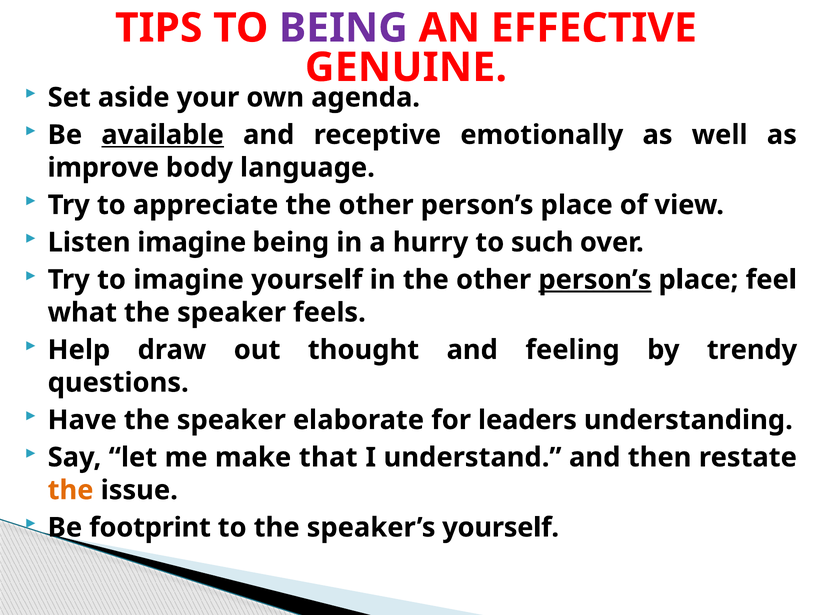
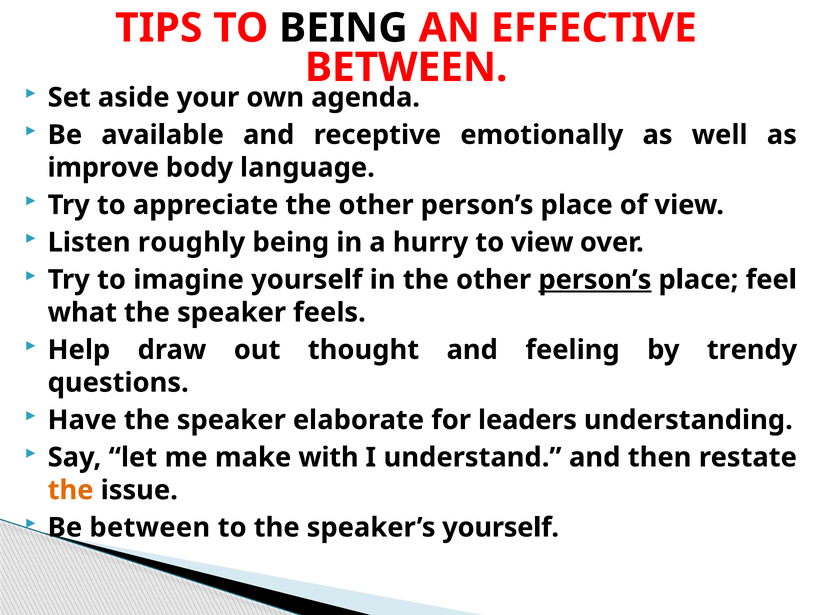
BEING at (343, 28) colour: purple -> black
GENUINE at (406, 67): GENUINE -> BETWEEN
available underline: present -> none
Listen imagine: imagine -> roughly
to such: such -> view
that: that -> with
Be footprint: footprint -> between
